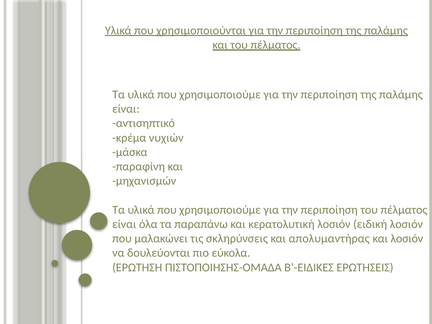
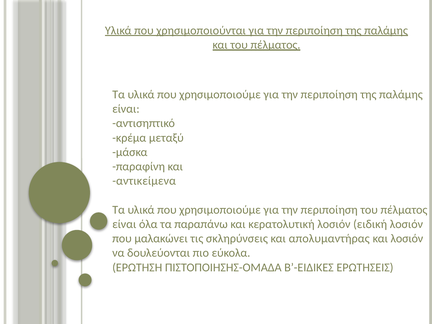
νυχιών: νυχιών -> μεταξύ
μηχανισμών: μηχανισμών -> αντικείμενα
